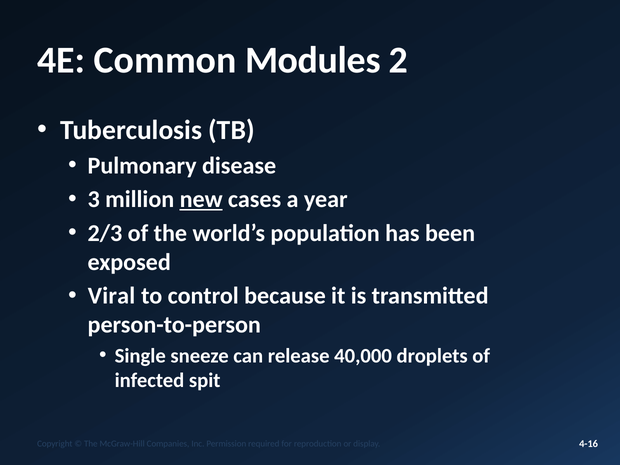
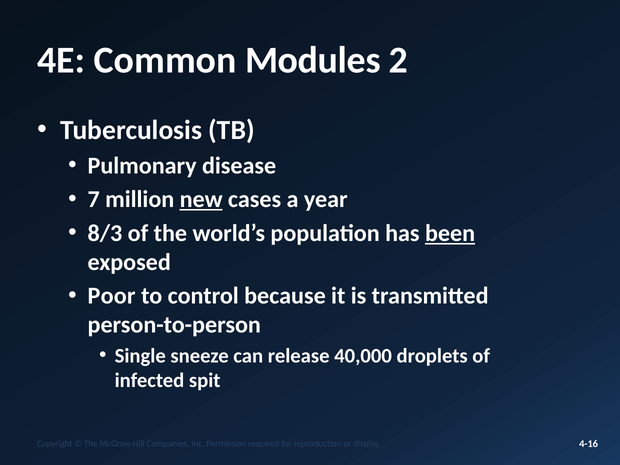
3: 3 -> 7
2/3: 2/3 -> 8/3
been underline: none -> present
Viral: Viral -> Poor
